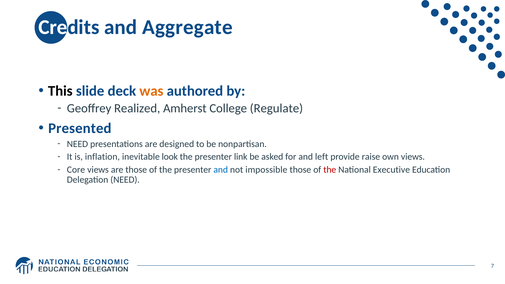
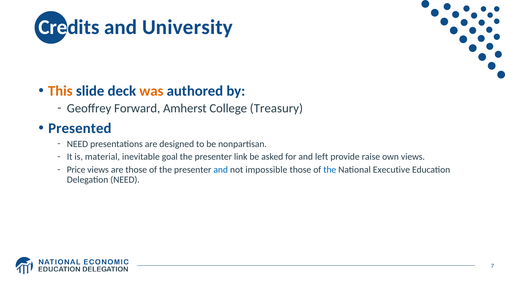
Aggregate: Aggregate -> University
This colour: black -> orange
Realized: Realized -> Forward
Regulate: Regulate -> Treasury
inflation: inflation -> material
look: look -> goal
Core: Core -> Price
the at (330, 170) colour: red -> blue
